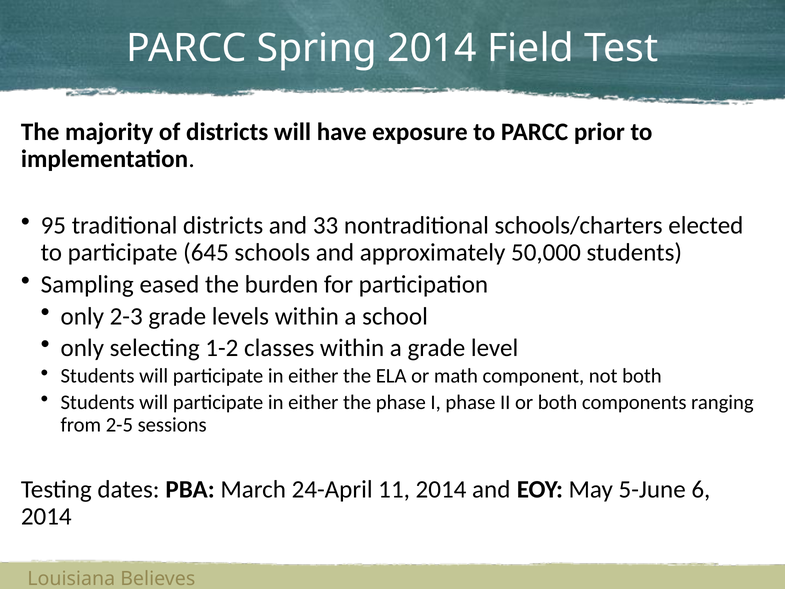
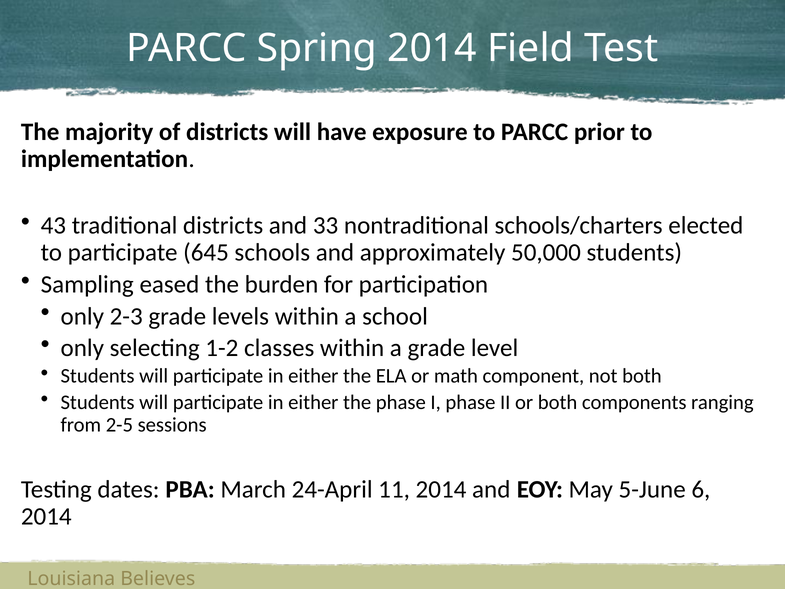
95: 95 -> 43
